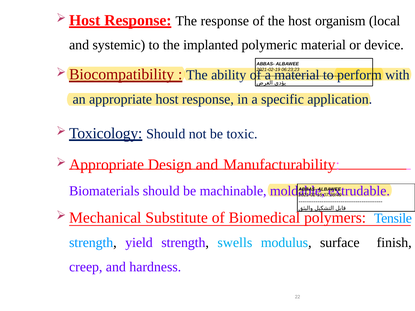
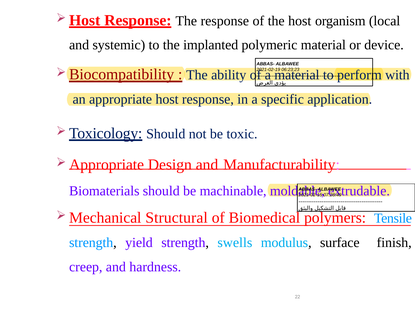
Substitute: Substitute -> Structural
